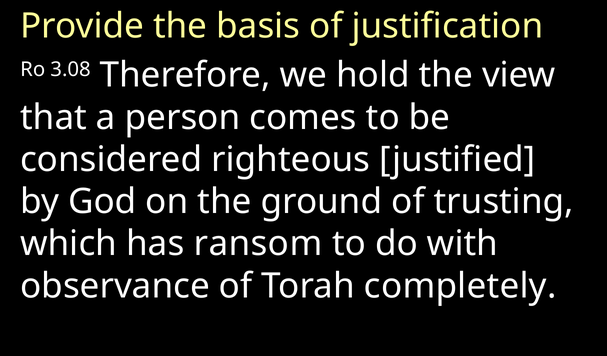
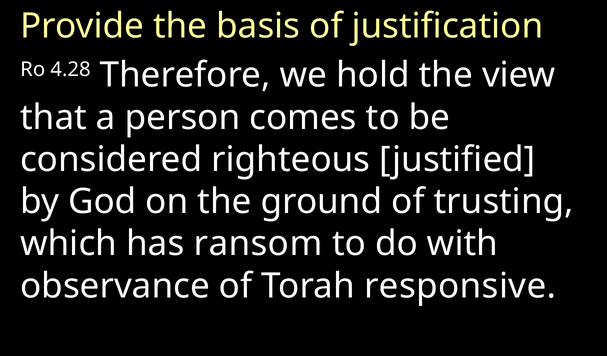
3.08: 3.08 -> 4.28
completely: completely -> responsive
